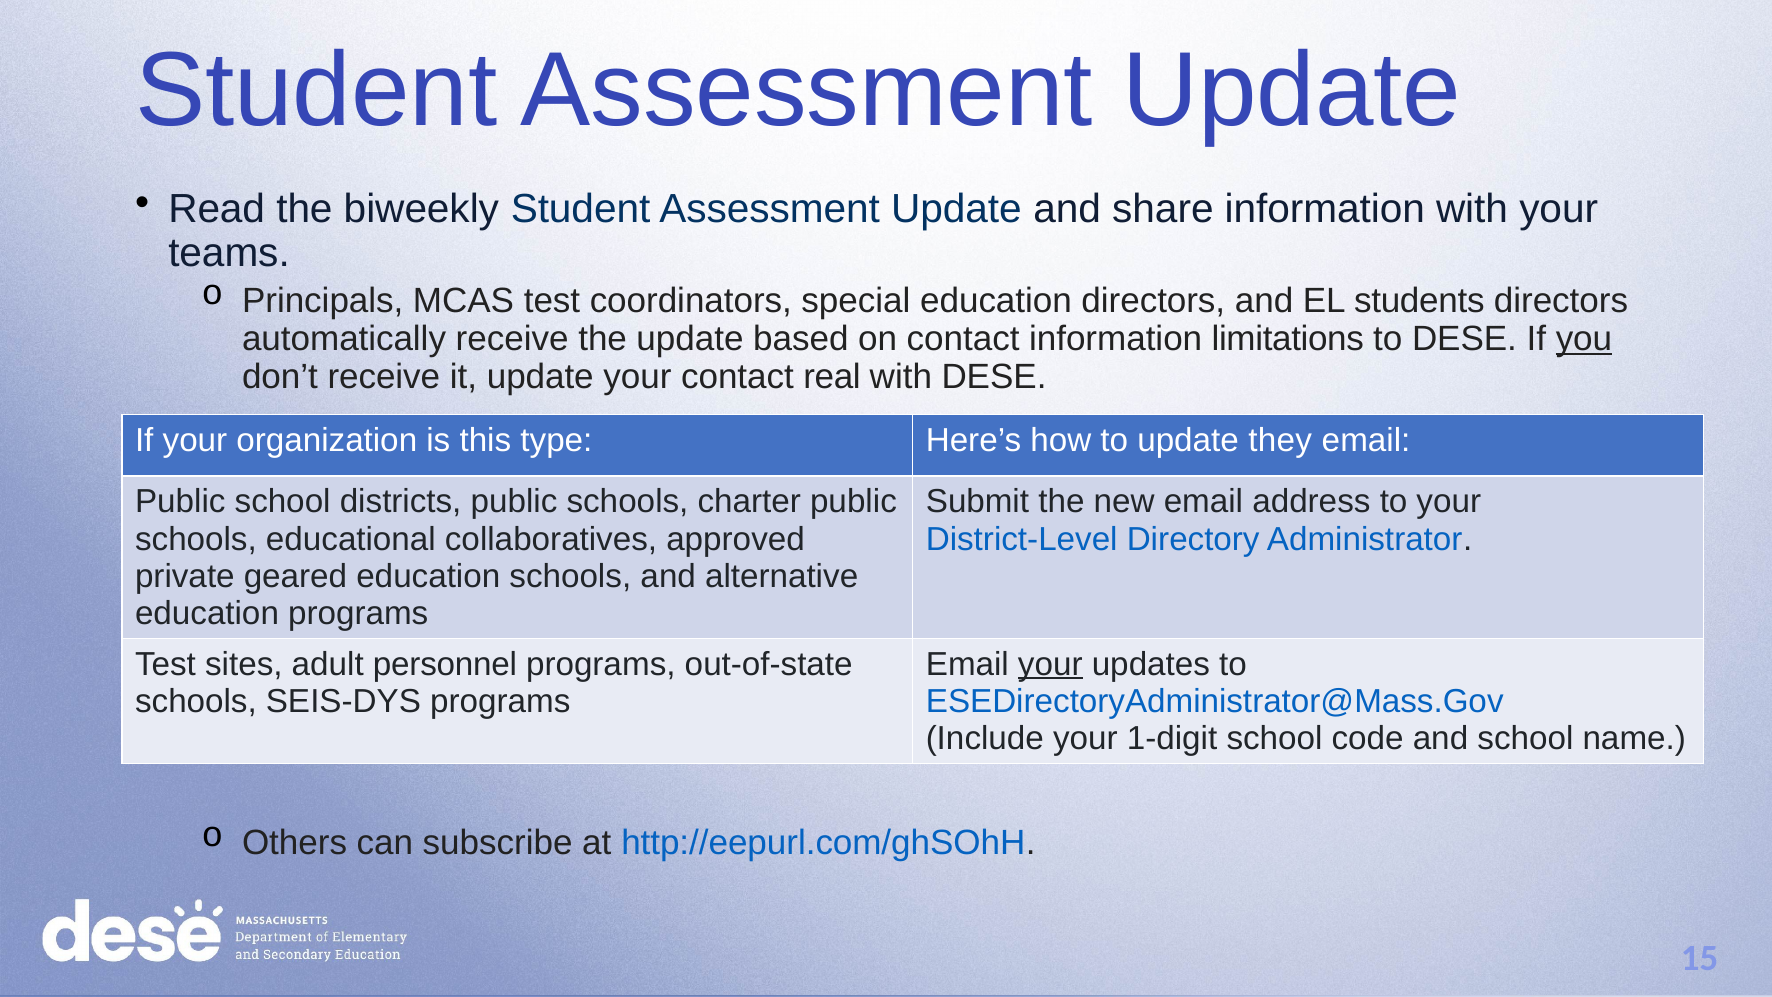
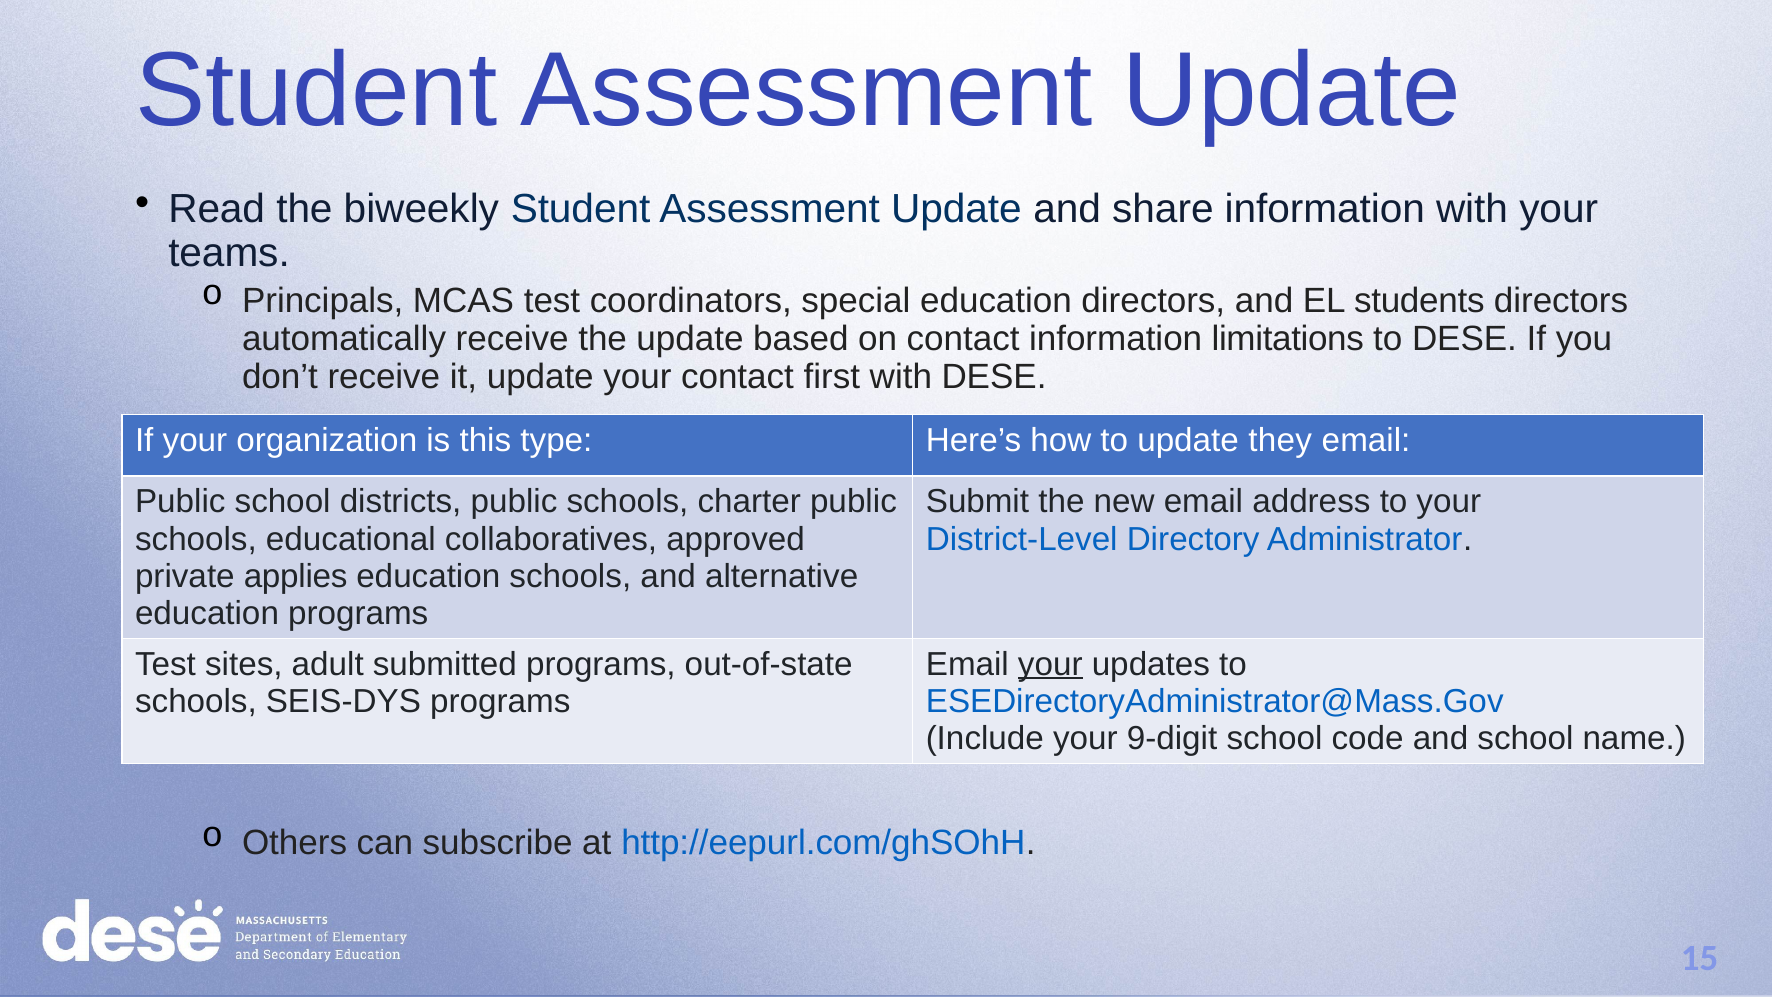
you underline: present -> none
real: real -> first
geared: geared -> applies
personnel: personnel -> submitted
1-digit: 1-digit -> 9-digit
